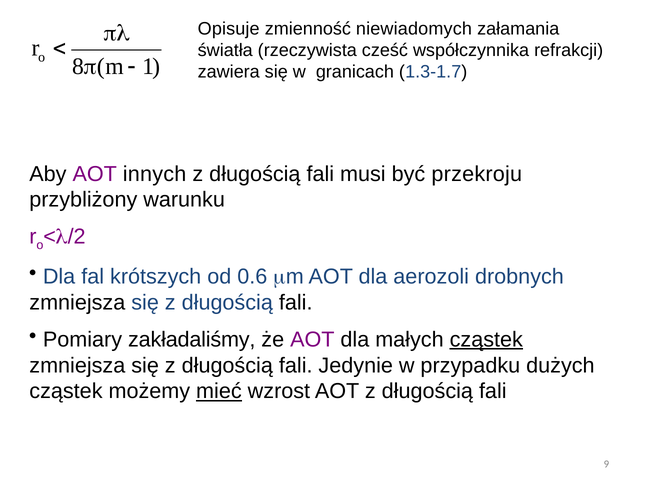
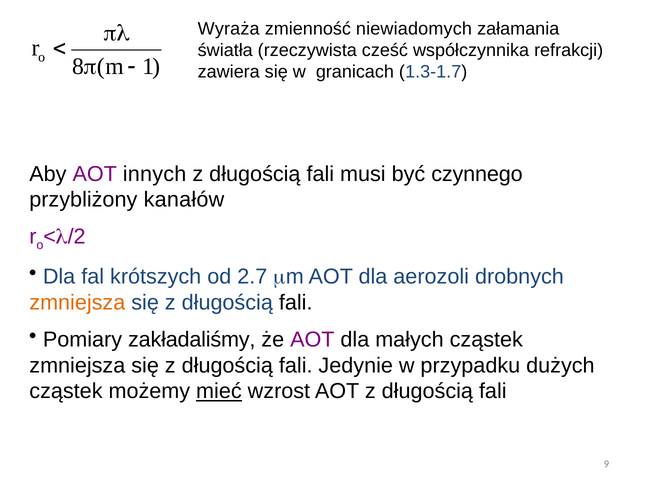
Opisuje: Opisuje -> Wyraża
przekroju: przekroju -> czynnego
warunku: warunku -> kanałów
0.6: 0.6 -> 2.7
zmniejsza at (77, 303) colour: black -> orange
cząstek at (486, 339) underline: present -> none
